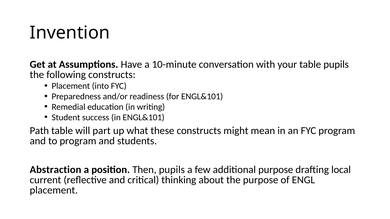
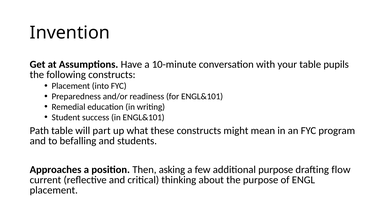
to program: program -> befalling
Abstraction: Abstraction -> Approaches
Then pupils: pupils -> asking
local: local -> flow
